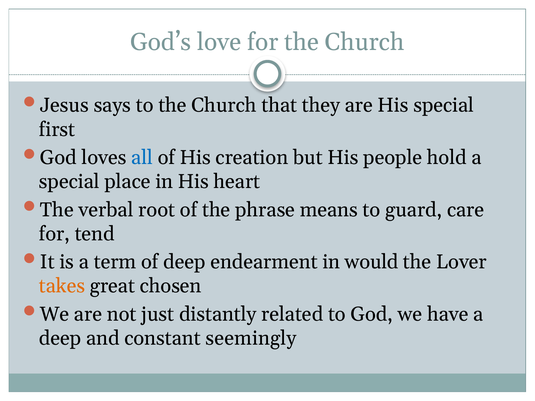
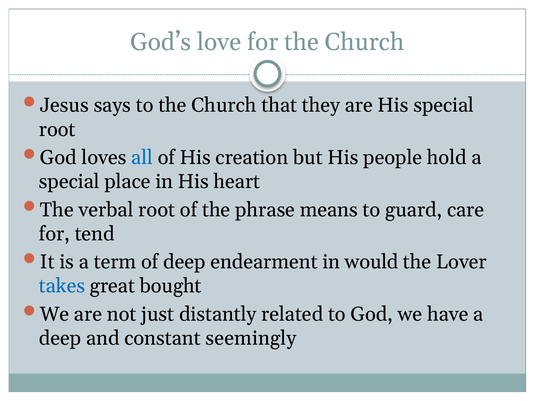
first at (57, 130): first -> root
takes colour: orange -> blue
chosen: chosen -> bought
